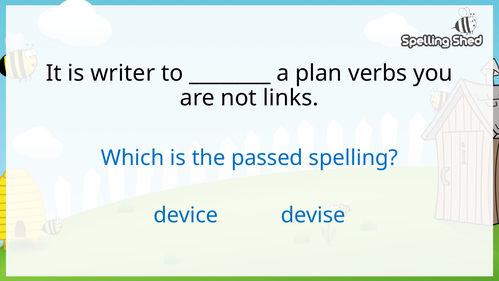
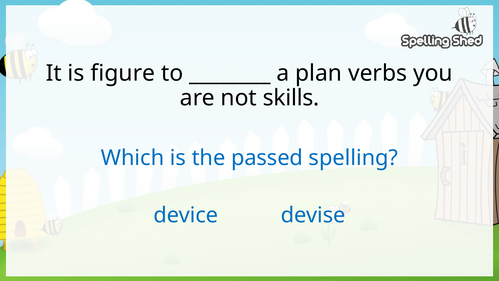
writer: writer -> figure
links: links -> skills
